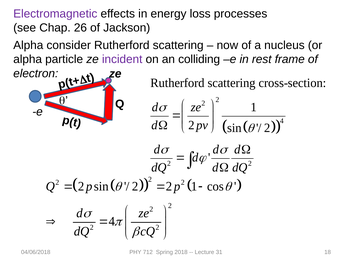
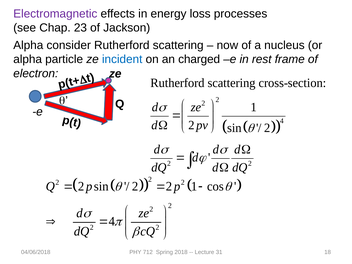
26: 26 -> 23
incident colour: purple -> blue
colliding: colliding -> charged
